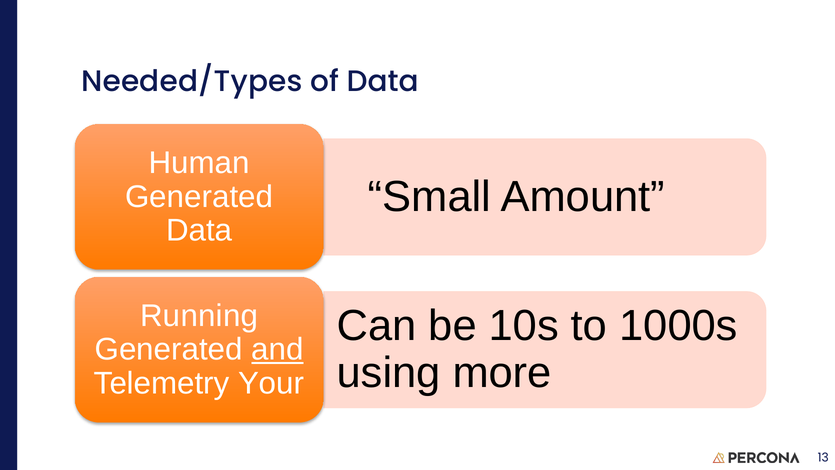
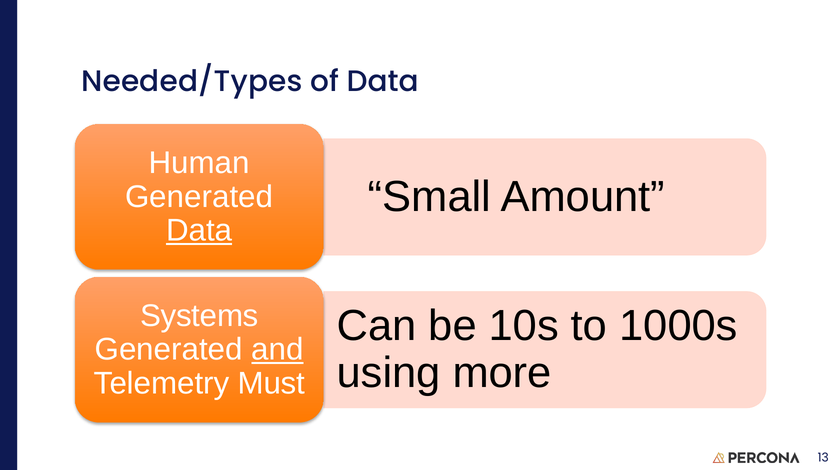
Data at (199, 230) underline: none -> present
Running: Running -> Systems
Your: Your -> Must
